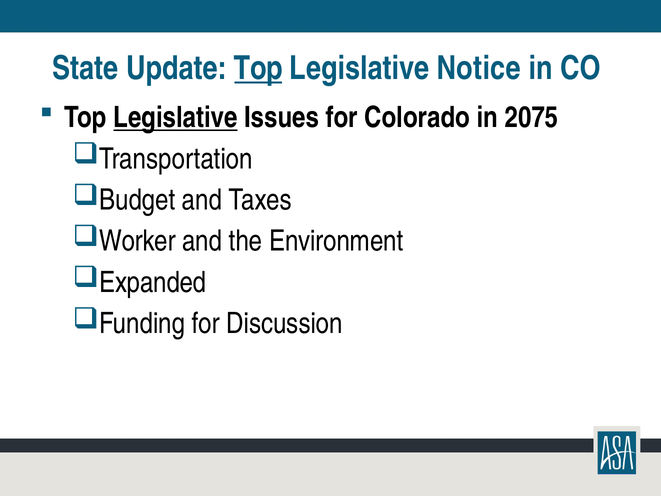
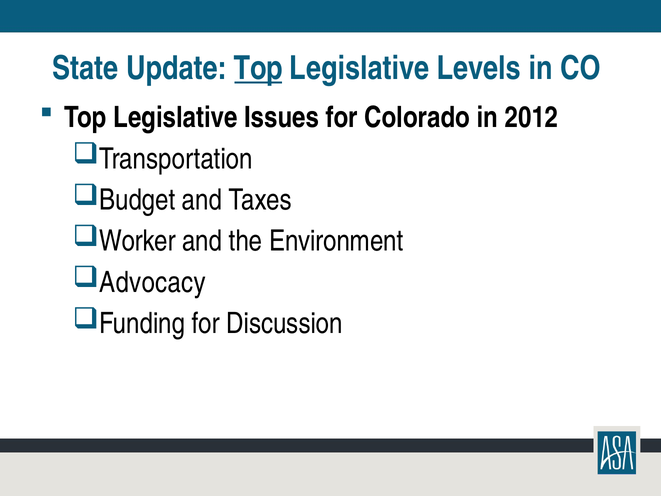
Notice: Notice -> Levels
Legislative at (175, 118) underline: present -> none
2075: 2075 -> 2012
Expanded: Expanded -> Advocacy
